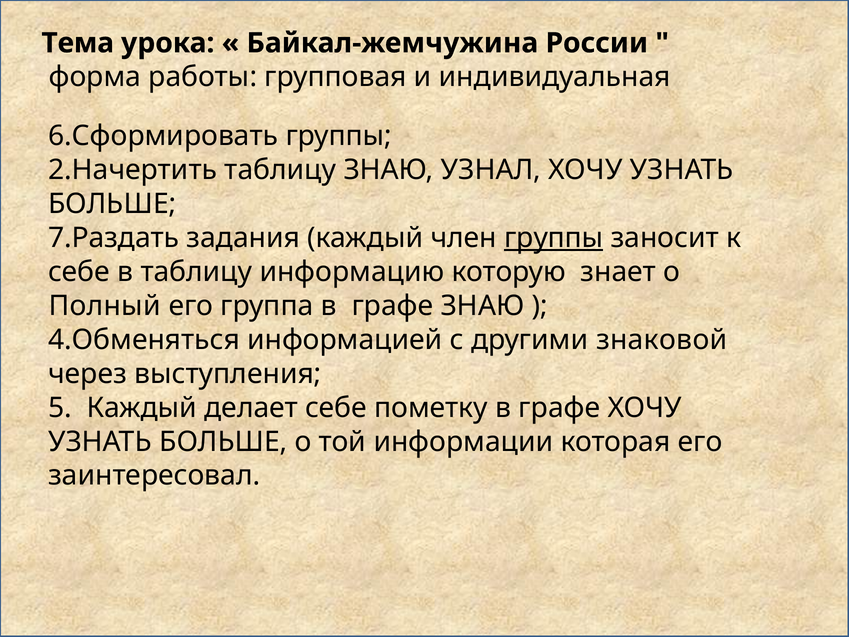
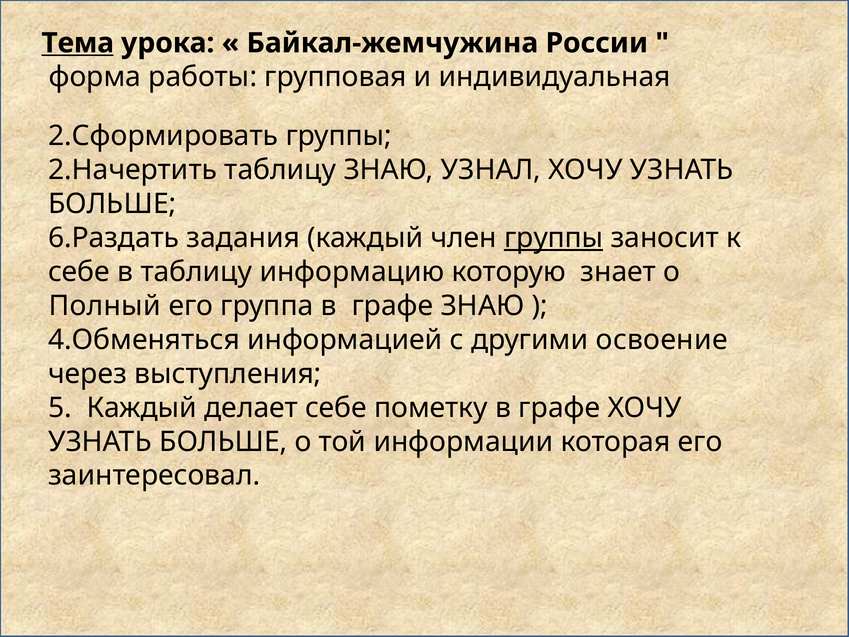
Тема underline: none -> present
6.Сформировать: 6.Сформировать -> 2.Сформировать
7.Раздать: 7.Раздать -> 6.Раздать
знаковой: знаковой -> освоение
